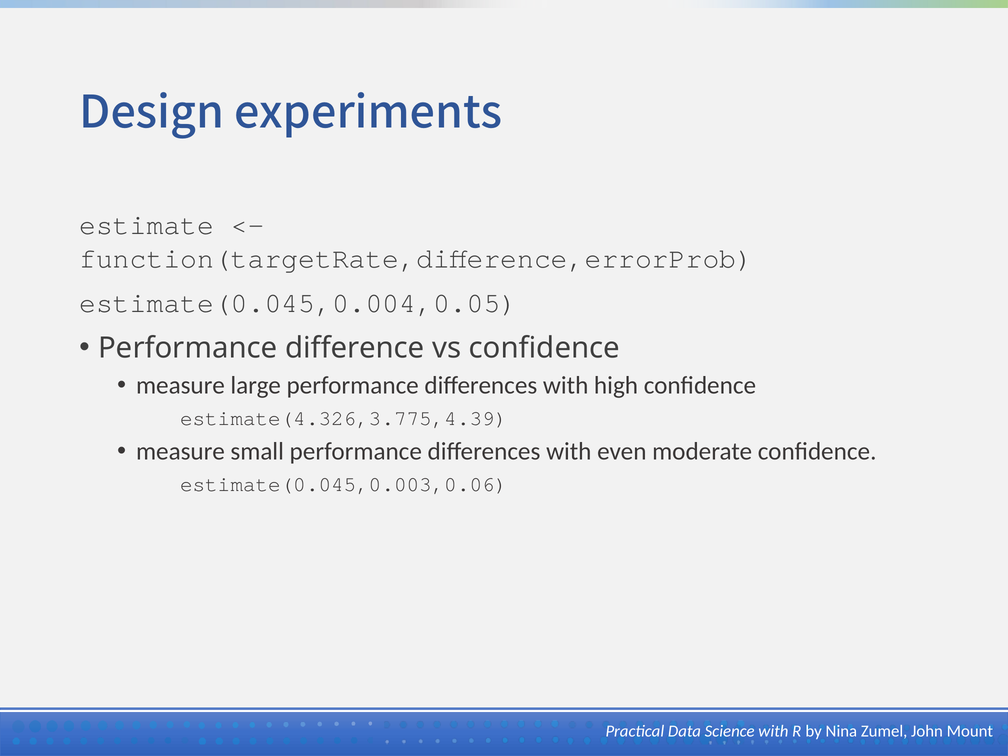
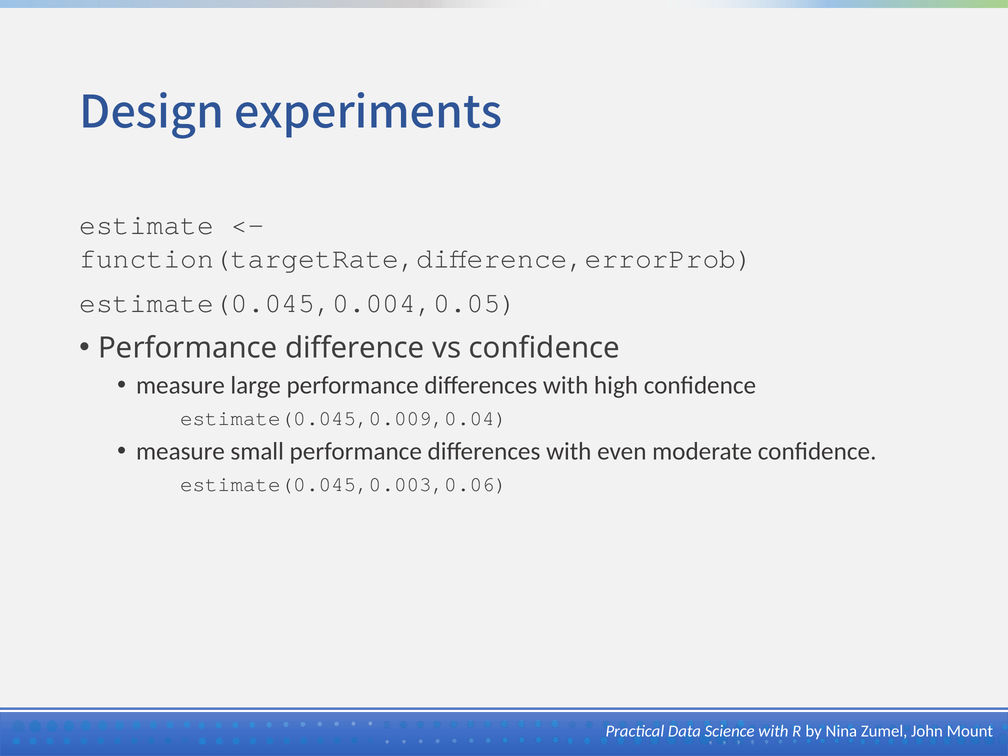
estimate(4.326,3.775,4.39: estimate(4.326,3.775,4.39 -> estimate(0.045,0.009,0.04
